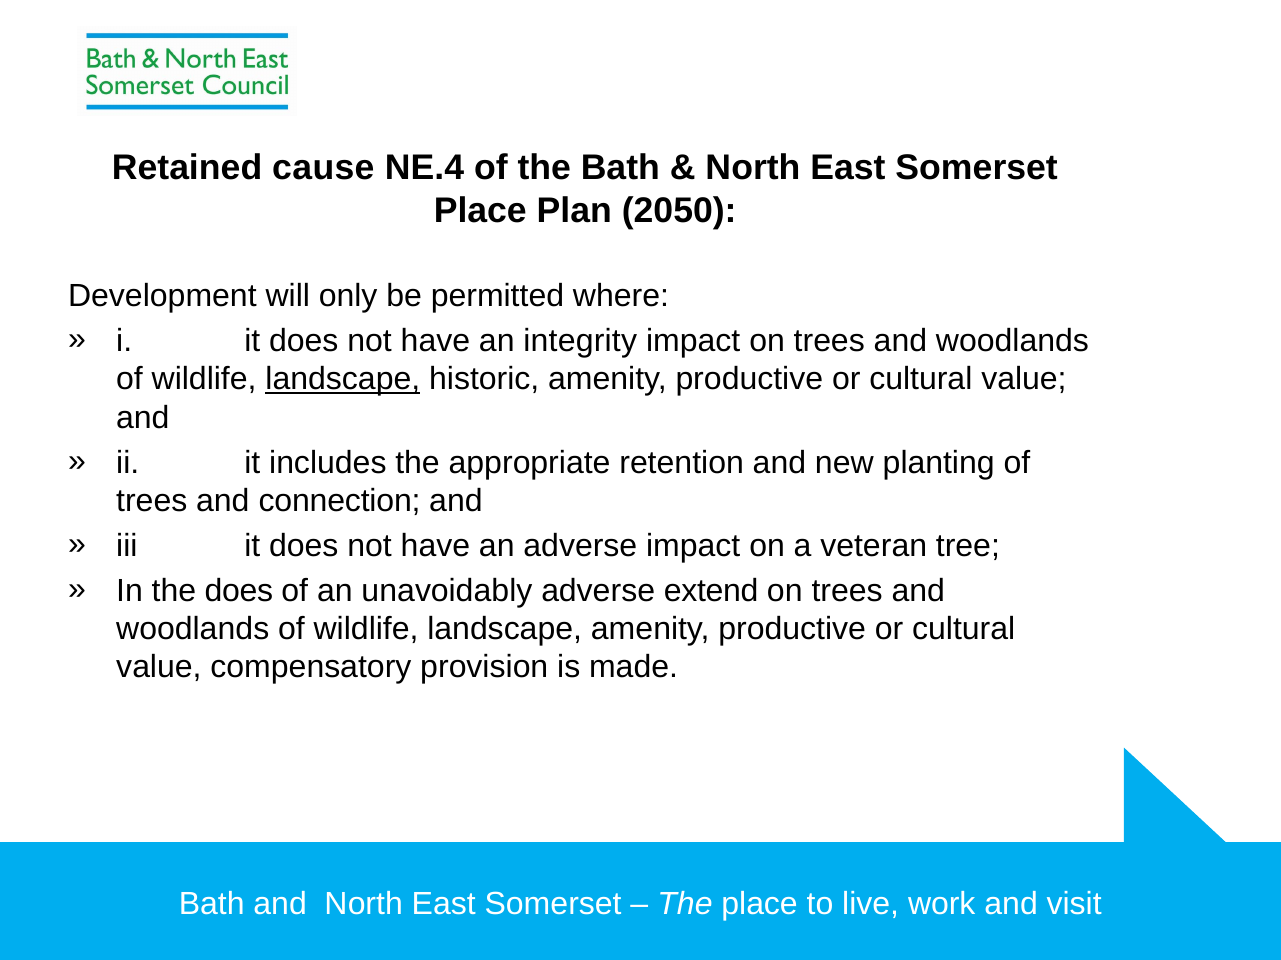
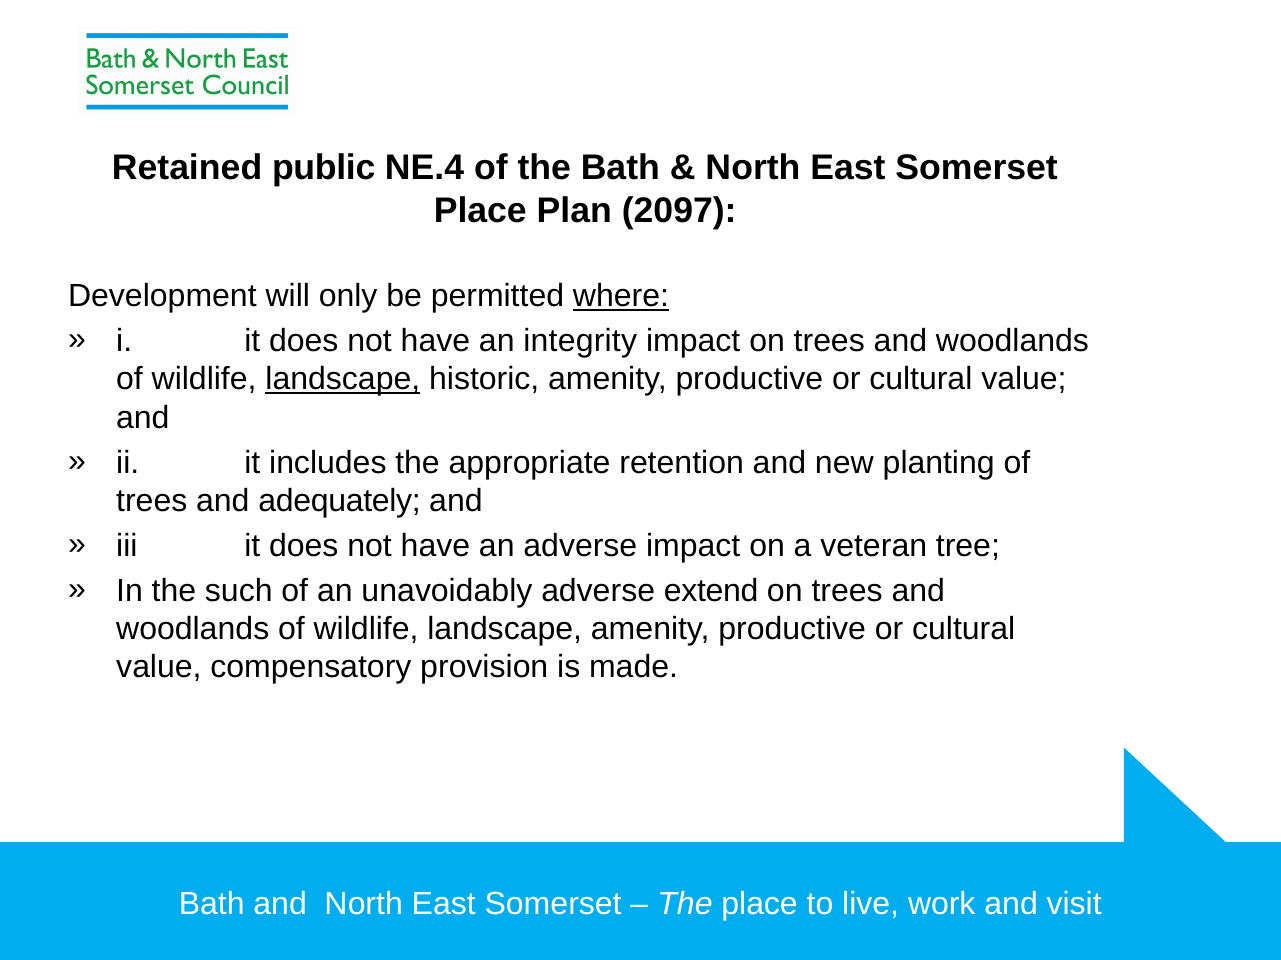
cause: cause -> public
2050: 2050 -> 2097
where underline: none -> present
connection: connection -> adequately
the does: does -> such
